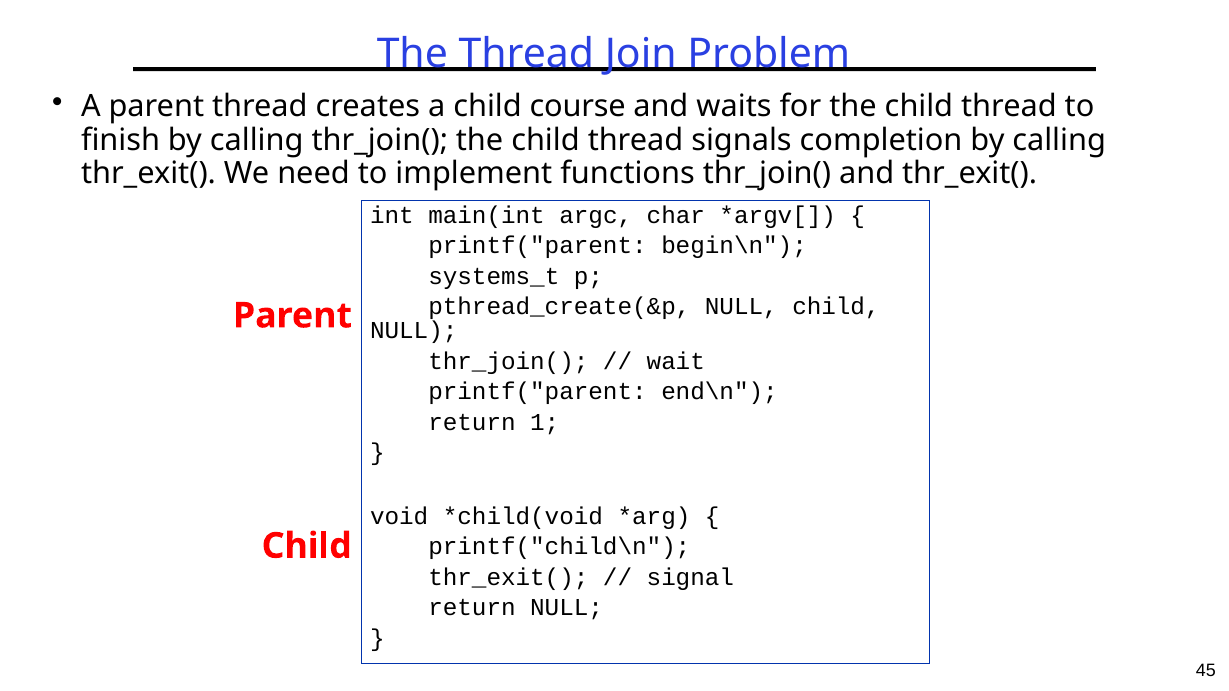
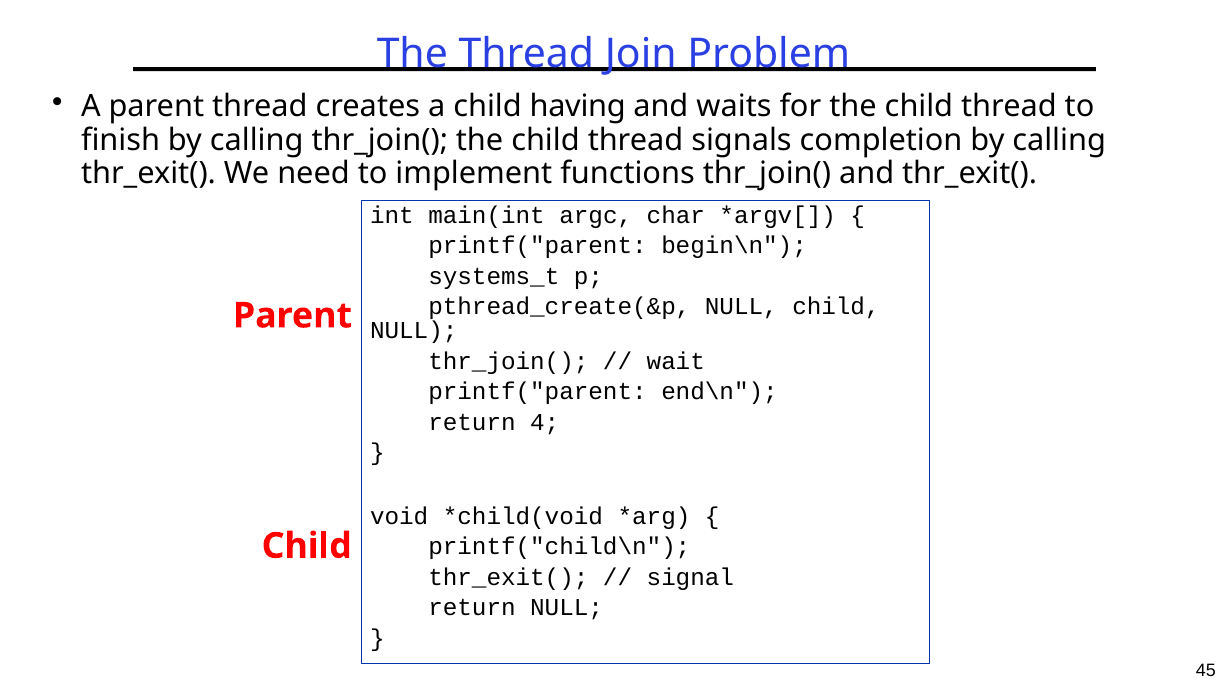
course: course -> having
1: 1 -> 4
